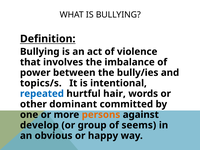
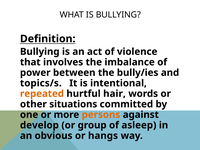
repeated colour: blue -> orange
dominant: dominant -> situations
seems: seems -> asleep
happy: happy -> hangs
